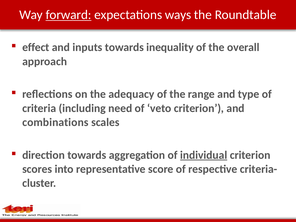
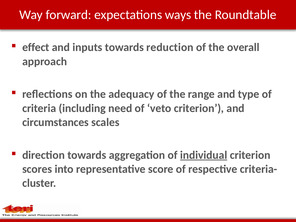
forward underline: present -> none
inequality: inequality -> reduction
combinations: combinations -> circumstances
